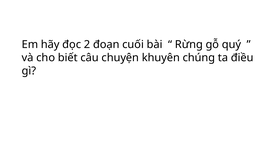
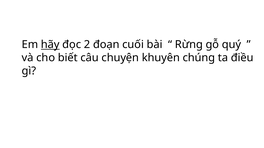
hãy underline: none -> present
